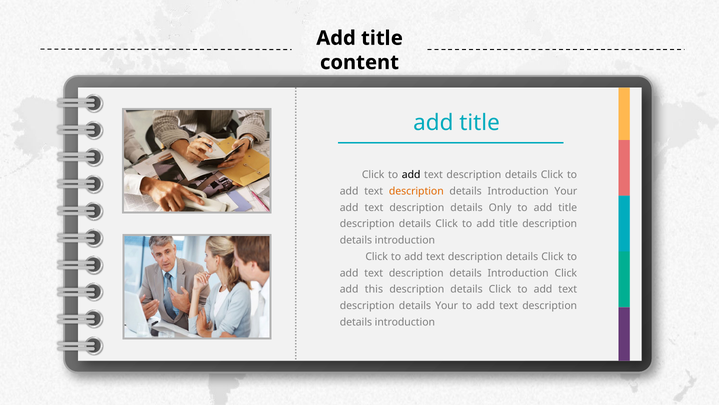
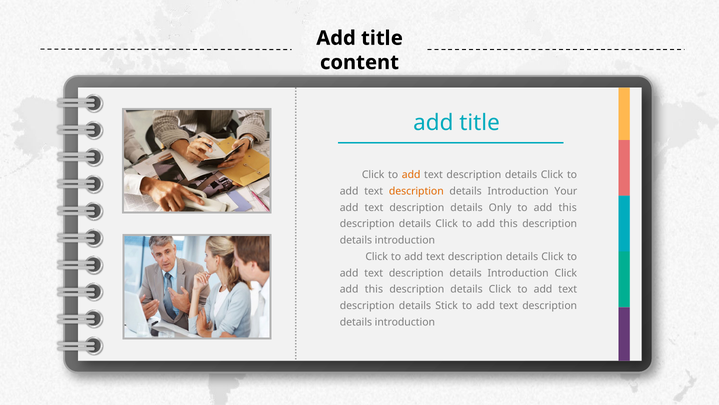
add at (411, 175) colour: black -> orange
title at (568, 207): title -> this
Click to add title: title -> this
details Your: Your -> Stick
